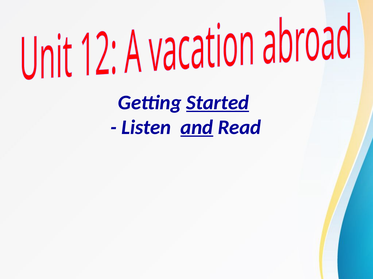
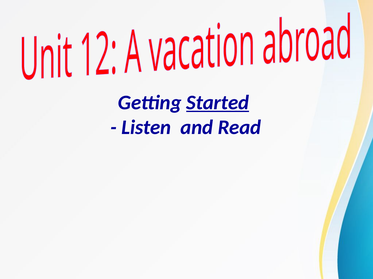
and underline: present -> none
